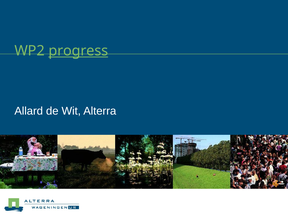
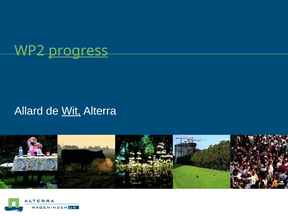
Wit underline: none -> present
